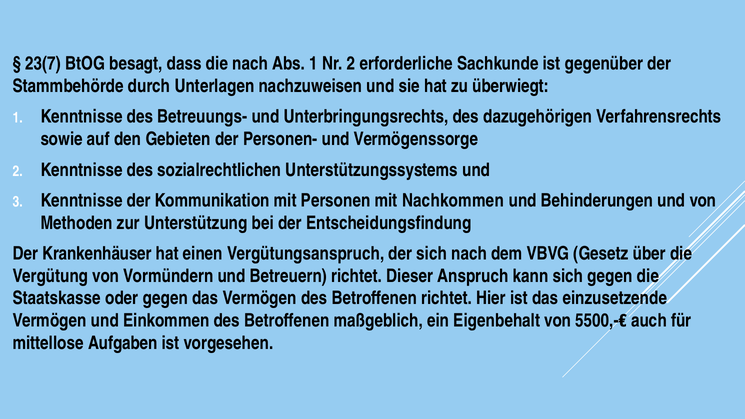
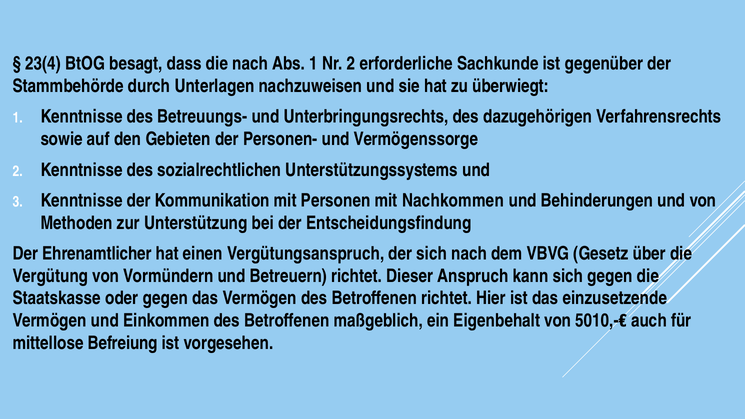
23(7: 23(7 -> 23(4
Krankenhäuser: Krankenhäuser -> Ehrenamtlicher
5500,-€: 5500,-€ -> 5010,-€
Aufgaben: Aufgaben -> Befreiung
